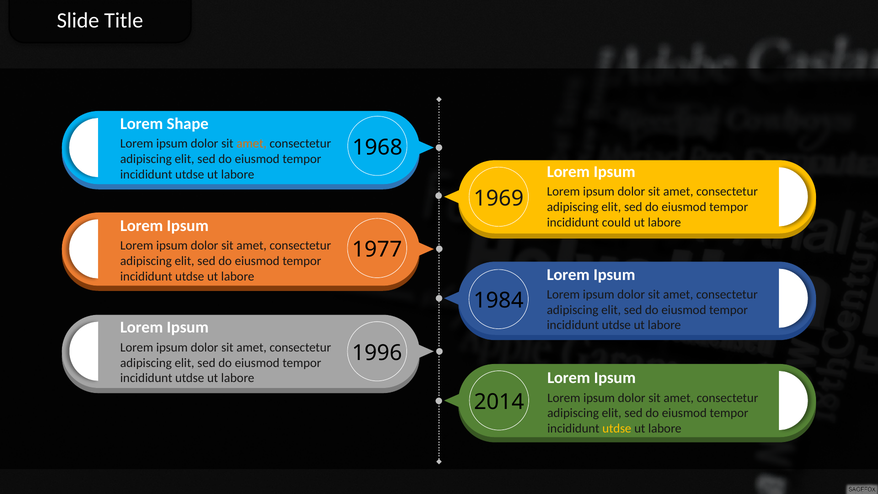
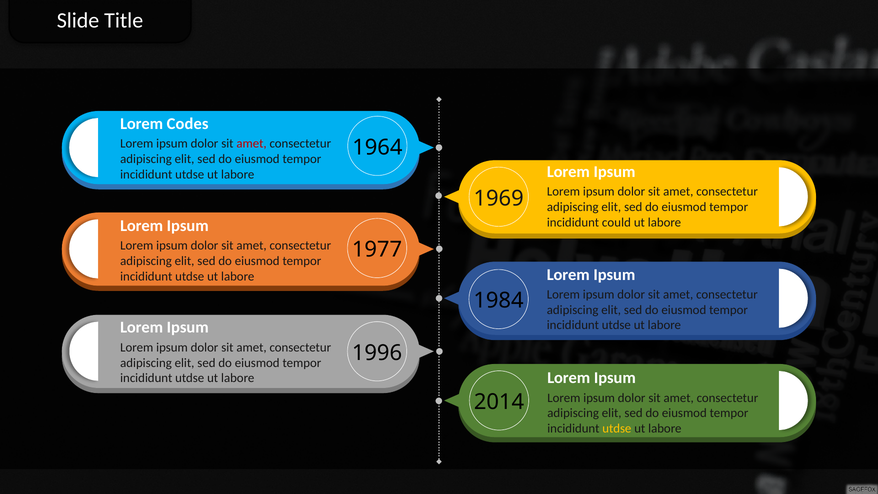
Shape: Shape -> Codes
amet at (252, 144) colour: orange -> red
1968: 1968 -> 1964
